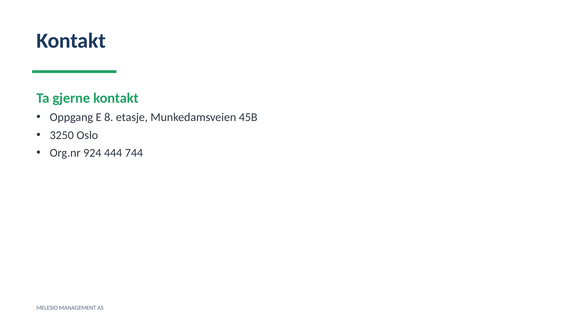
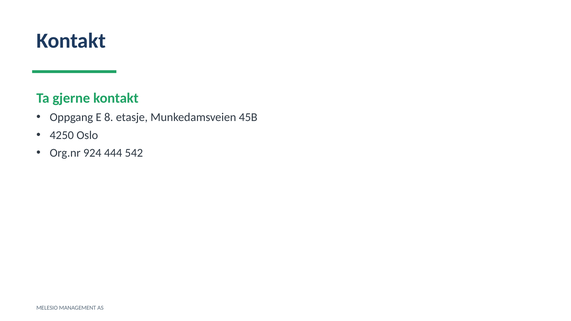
3250: 3250 -> 4250
744: 744 -> 542
